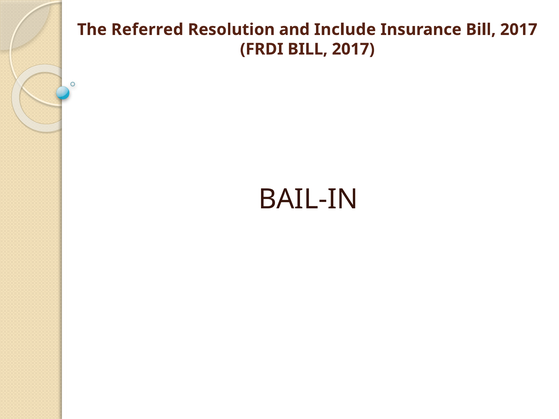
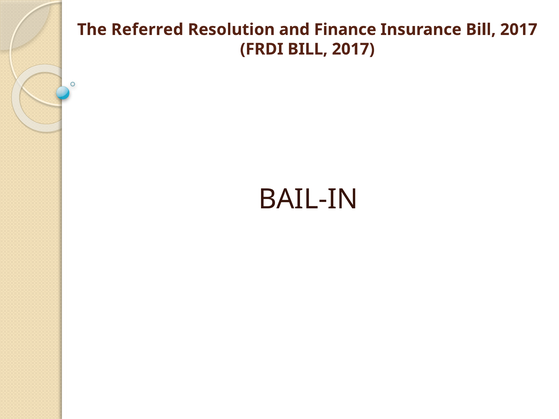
Include: Include -> Finance
